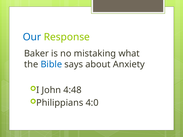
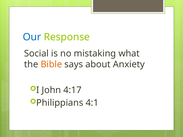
Baker: Baker -> Social
Bible colour: blue -> orange
4:48: 4:48 -> 4:17
4:0: 4:0 -> 4:1
